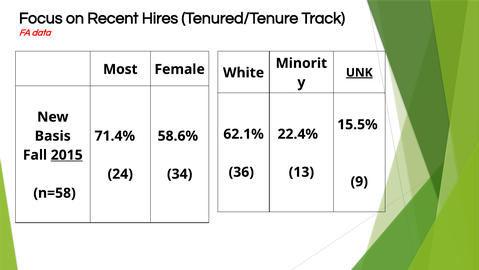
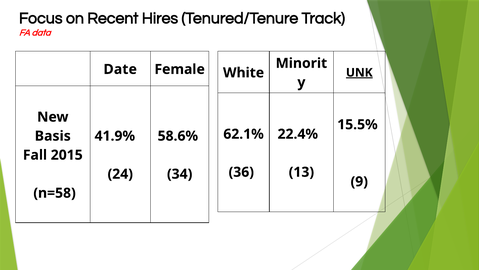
Most: Most -> Date
71.4%: 71.4% -> 41.9%
2015 underline: present -> none
